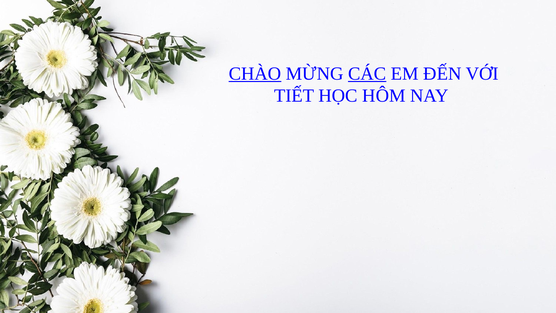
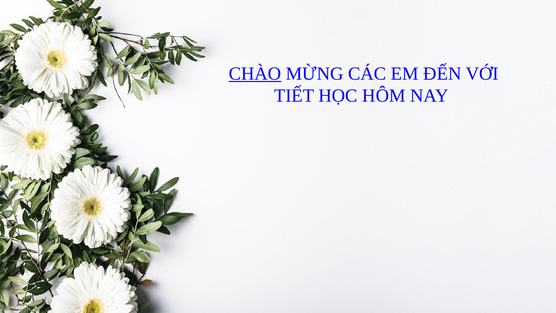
CÁC underline: present -> none
